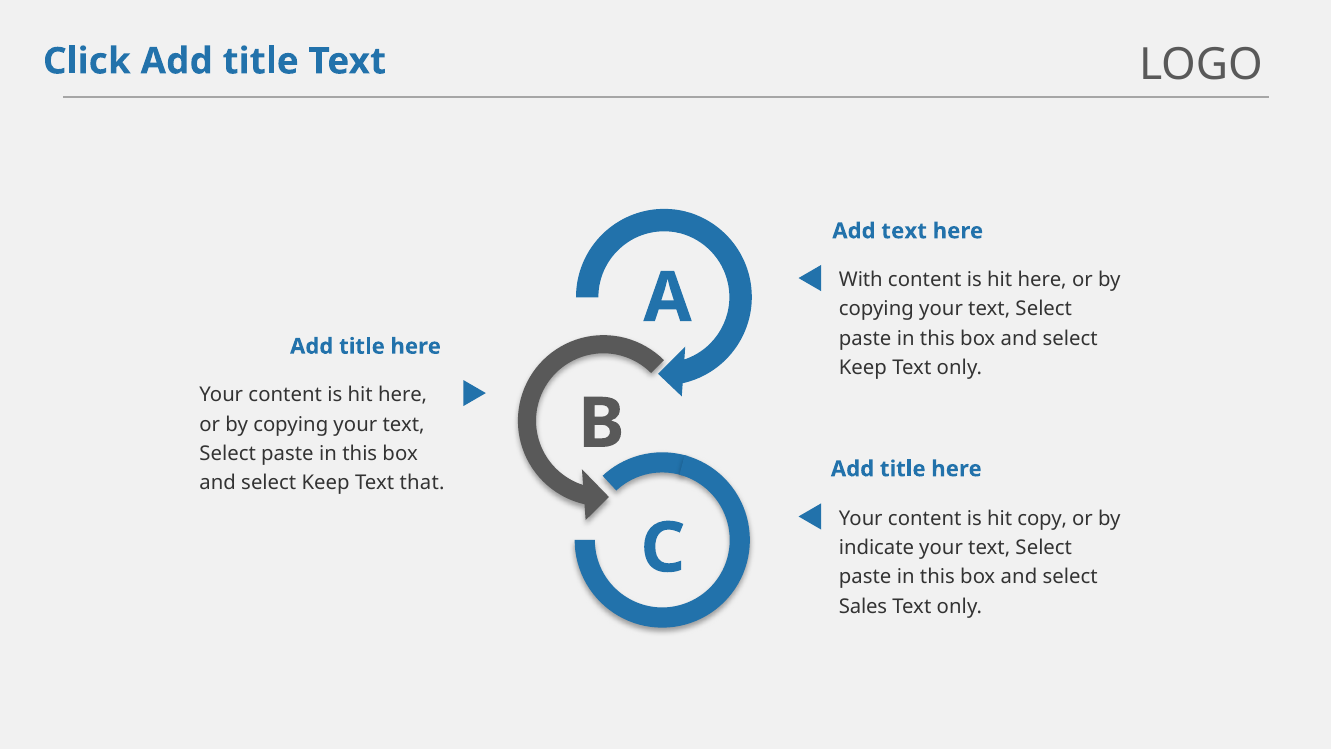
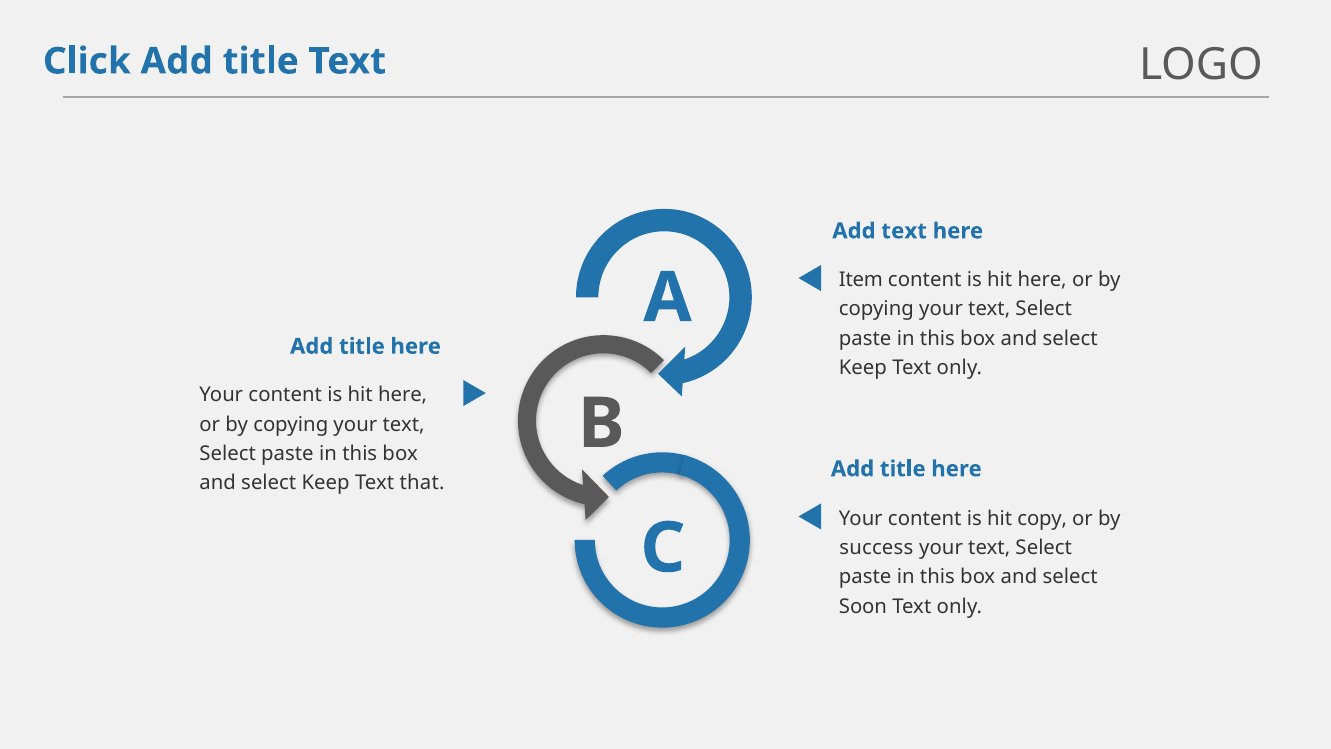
With: With -> Item
indicate: indicate -> success
Sales: Sales -> Soon
